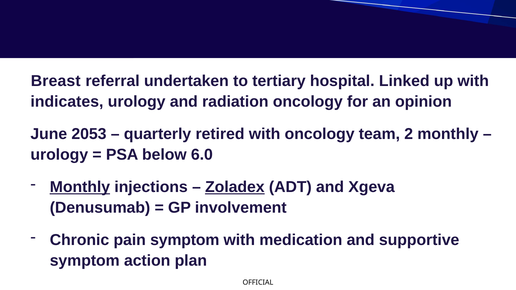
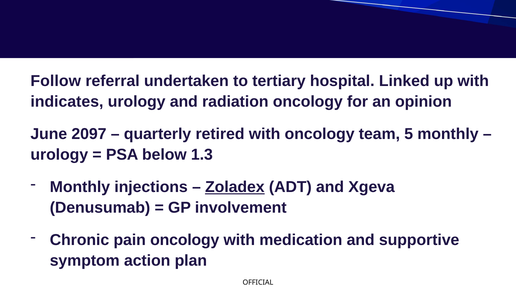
Breast: Breast -> Follow
2053: 2053 -> 2097
2: 2 -> 5
6.0: 6.0 -> 1.3
Monthly at (80, 187) underline: present -> none
pain symptom: symptom -> oncology
